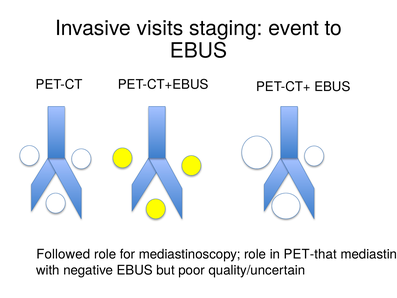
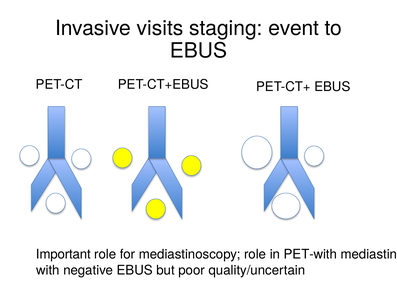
Followed: Followed -> Important
PET-that: PET-that -> PET-with
